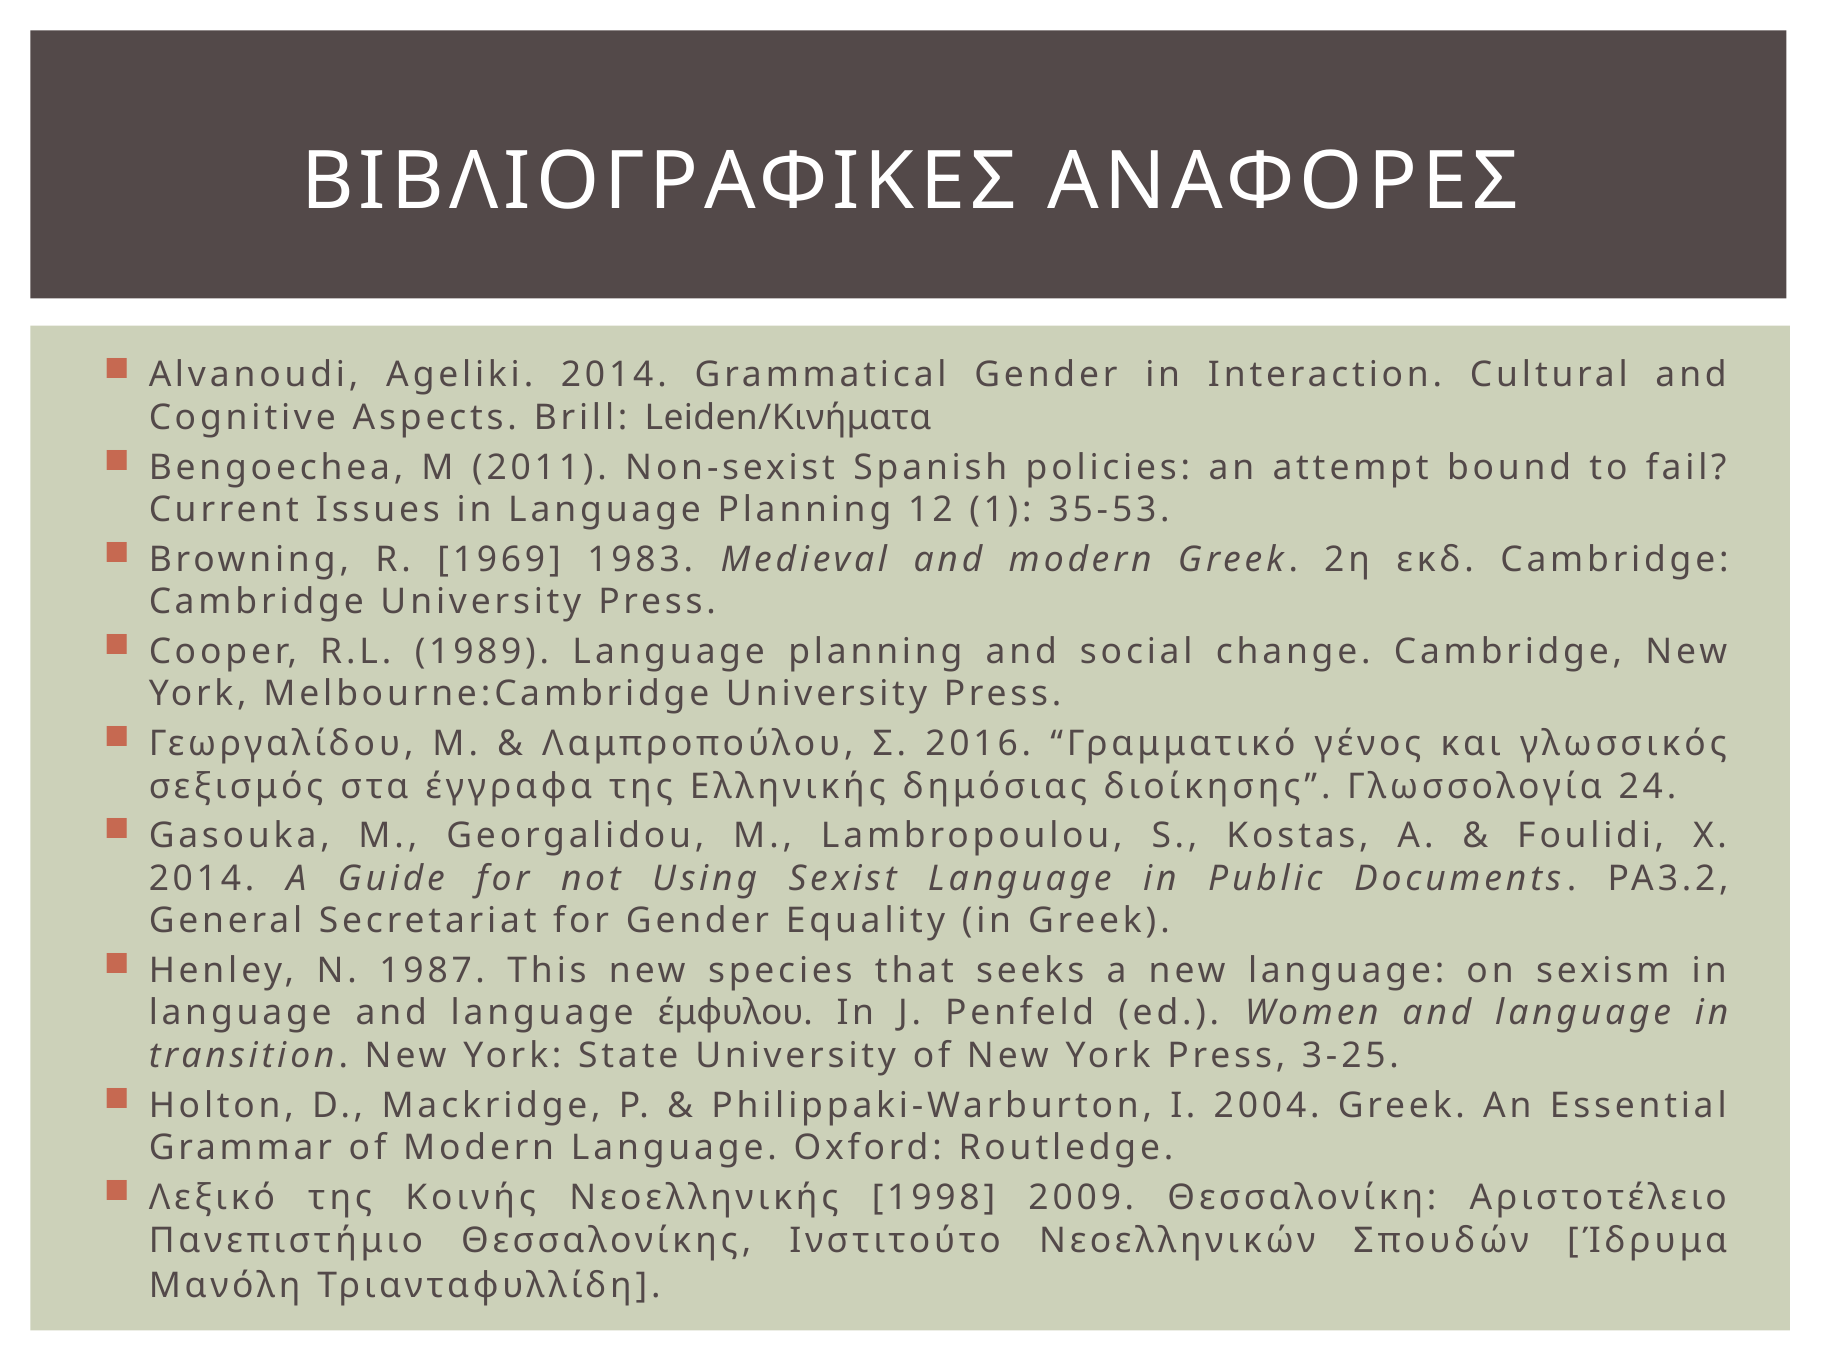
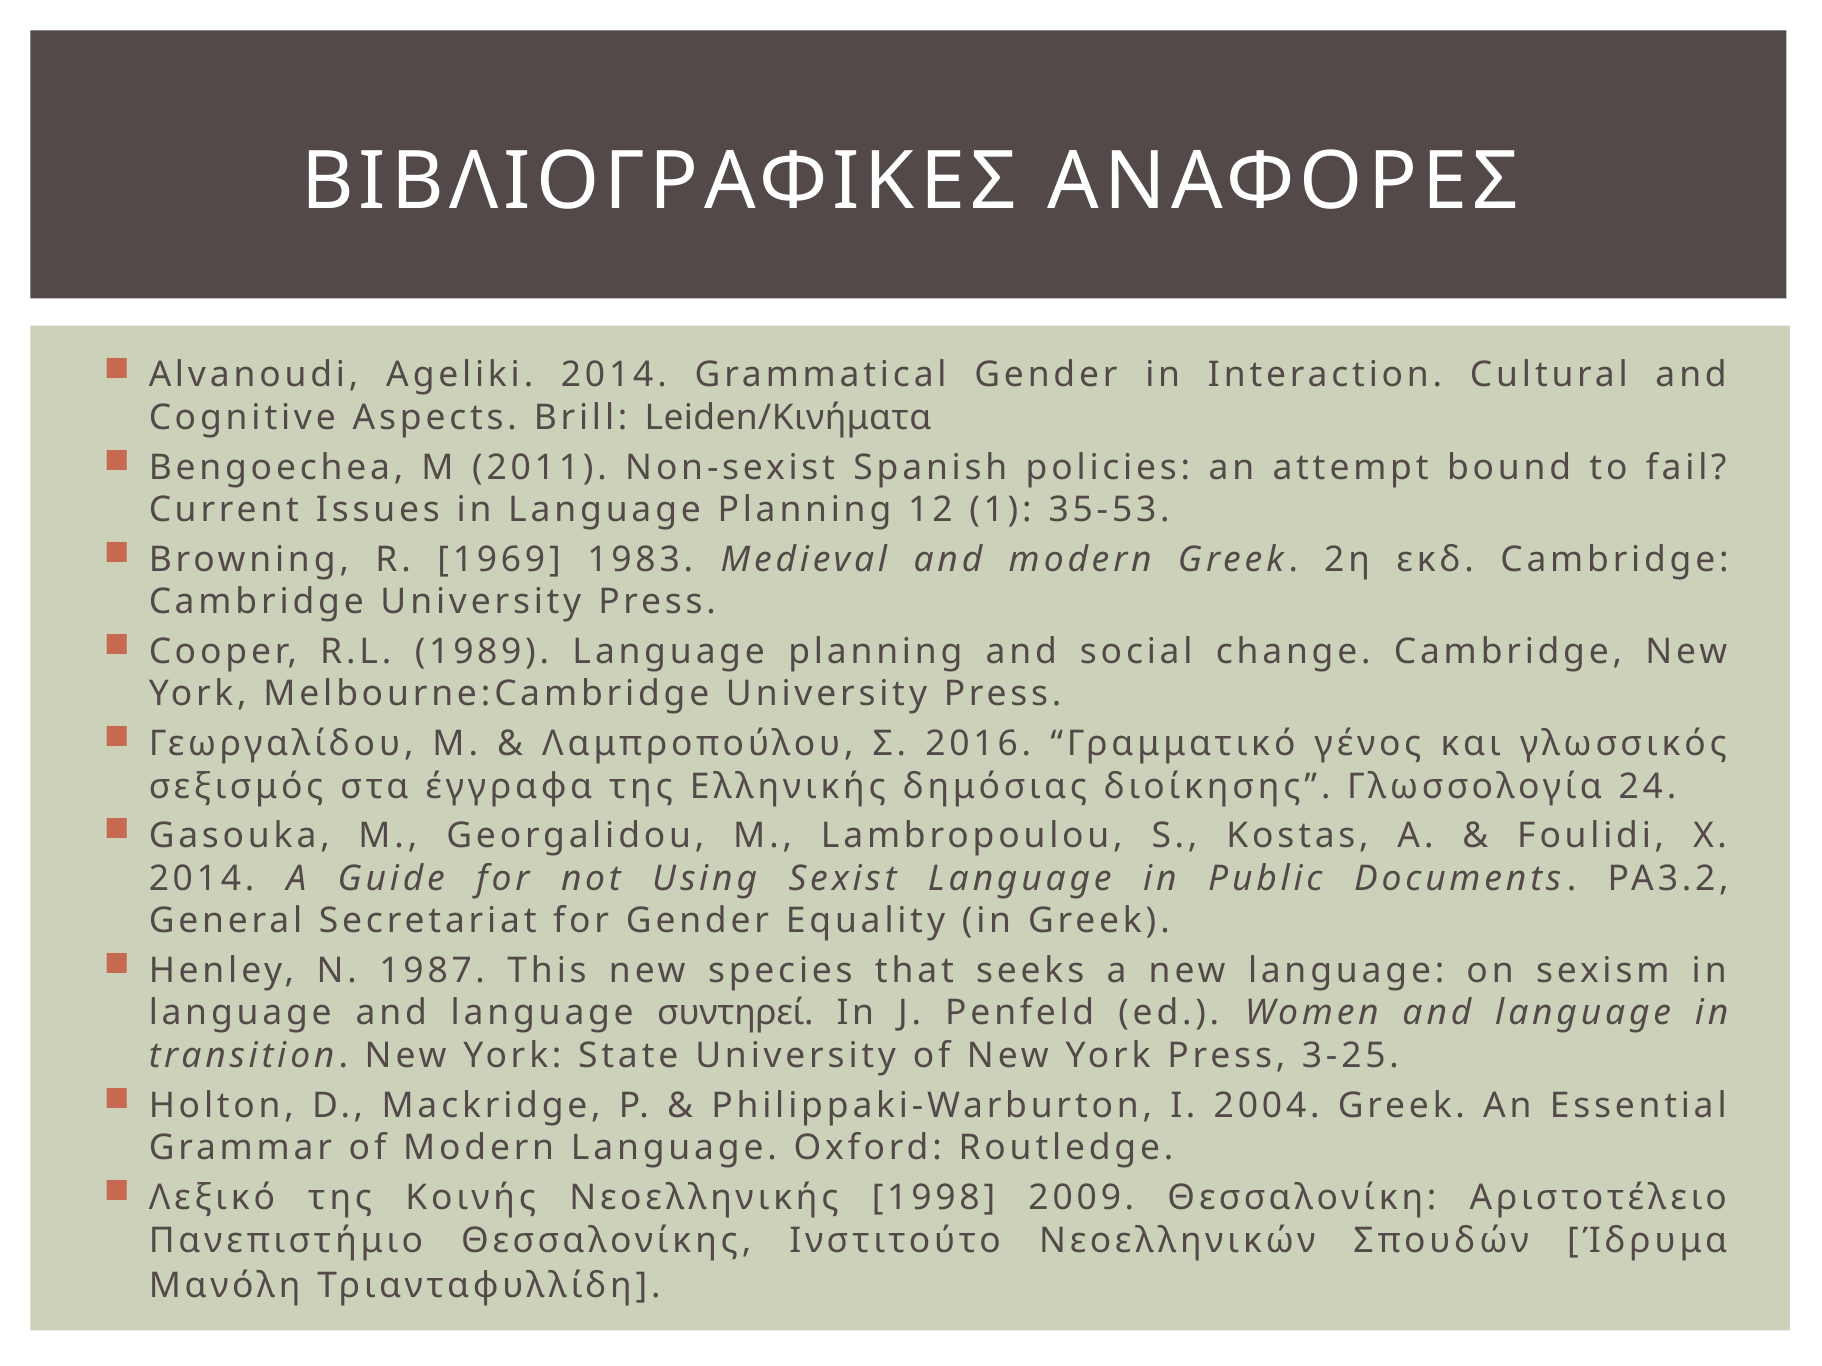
έμφυλου: έμφυλου -> συντηρεί
